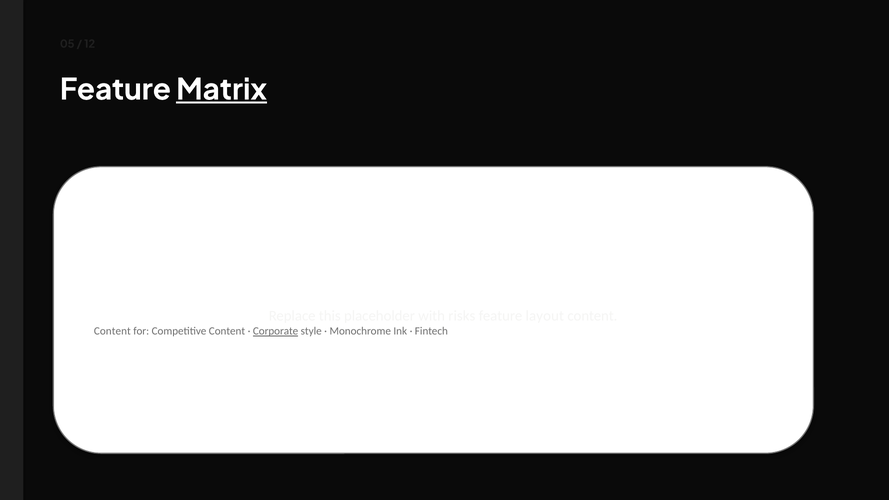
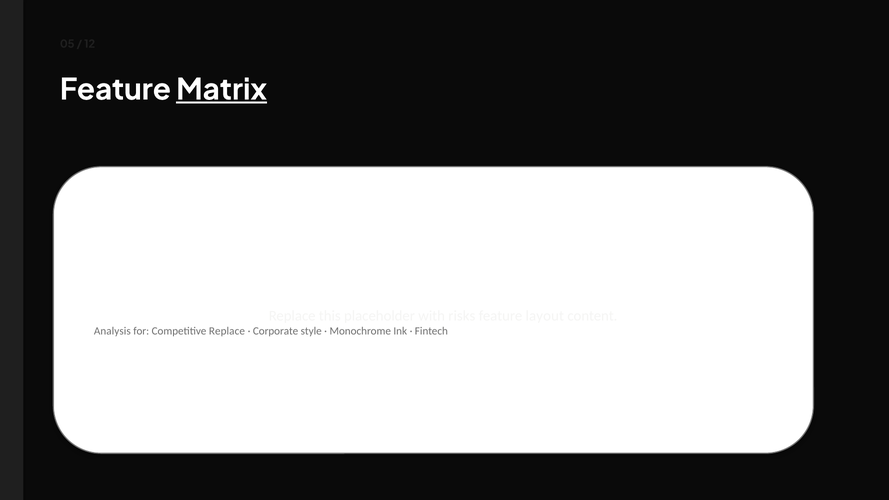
Content at (112, 331): Content -> Analysis
Competitive Content: Content -> Replace
Corporate underline: present -> none
